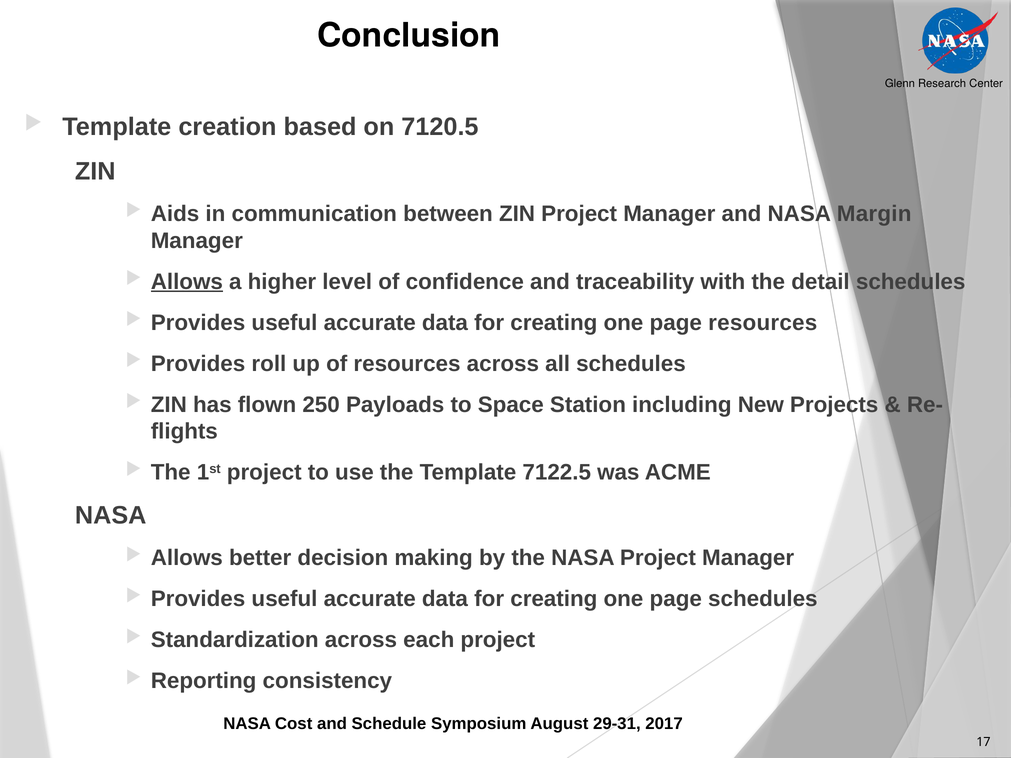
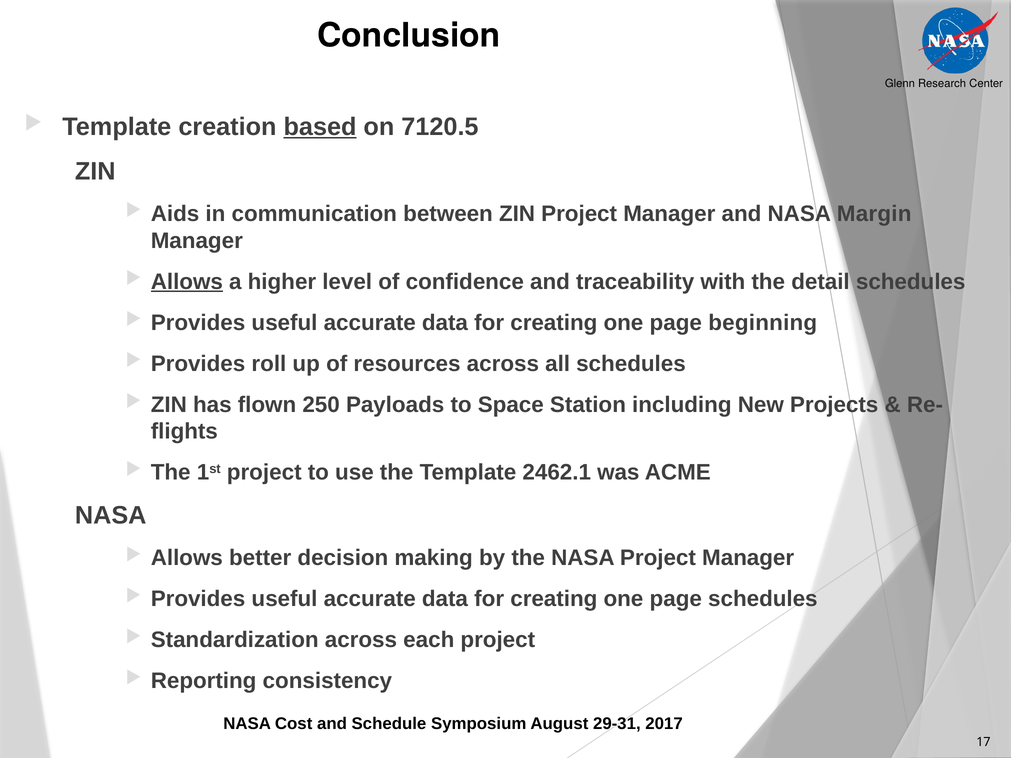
based underline: none -> present
page resources: resources -> beginning
7122.5: 7122.5 -> 2462.1
